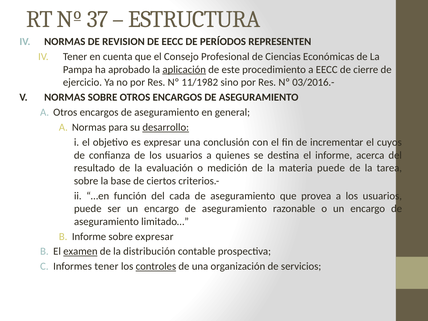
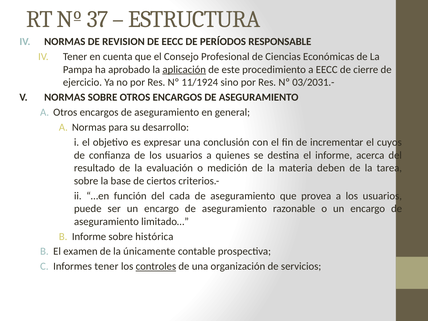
REPRESENTEN: REPRESENTEN -> RESPONSABLE
11/1982: 11/1982 -> 11/1924
03/2016.-: 03/2016.- -> 03/2031.-
desarrollo underline: present -> none
materia puede: puede -> deben
sobre expresar: expresar -> histórica
examen underline: present -> none
distribución: distribución -> únicamente
